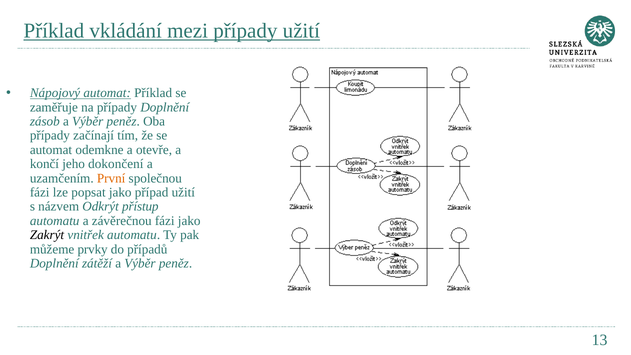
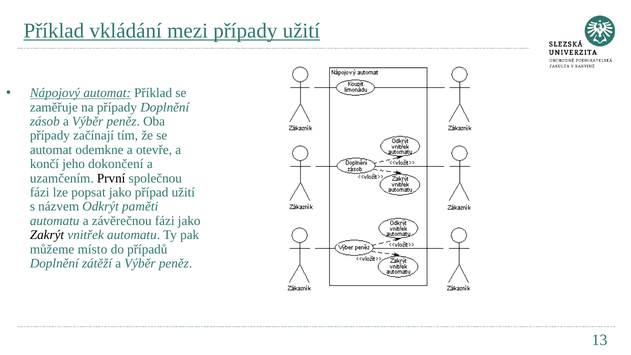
První colour: orange -> black
přístup: přístup -> paměti
prvky: prvky -> místo
